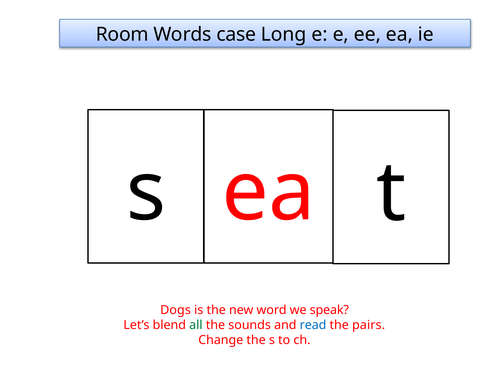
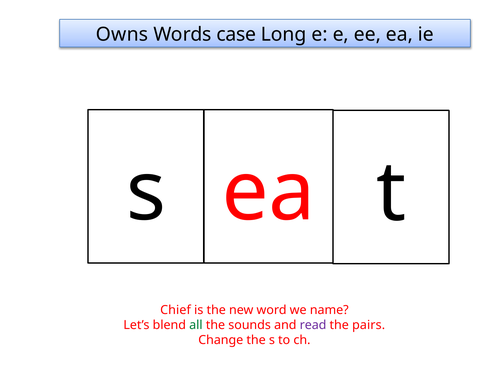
Room: Room -> Owns
Dogs: Dogs -> Chief
speak: speak -> name
read colour: blue -> purple
